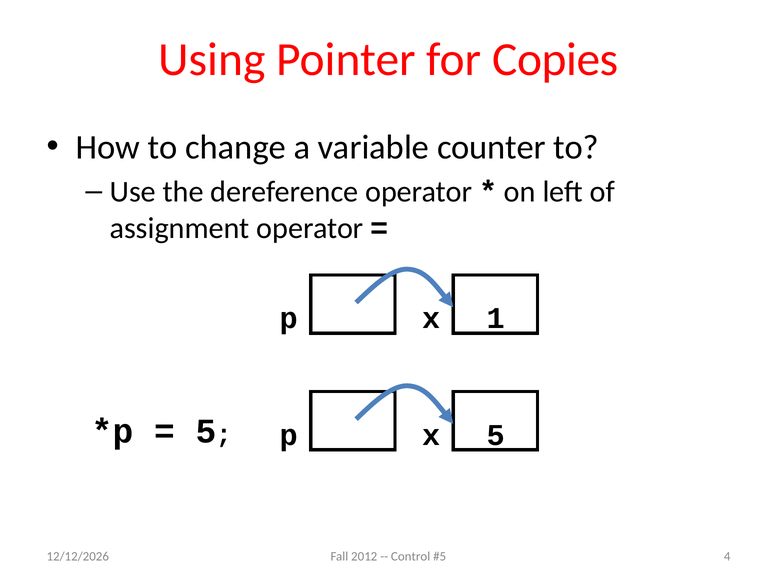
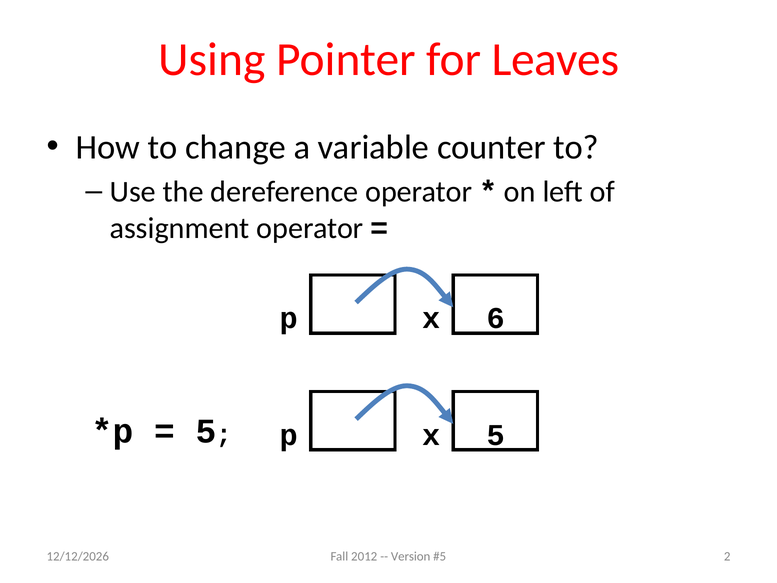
Copies: Copies -> Leaves
1: 1 -> 6
Control: Control -> Version
4: 4 -> 2
